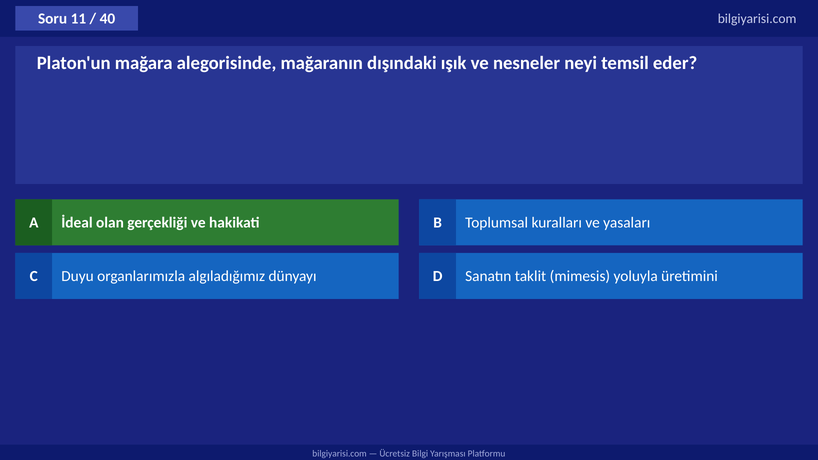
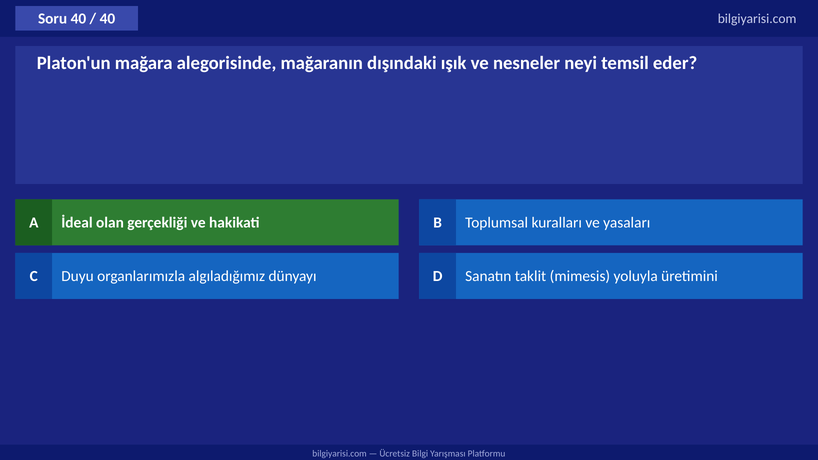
Soru 11: 11 -> 40
